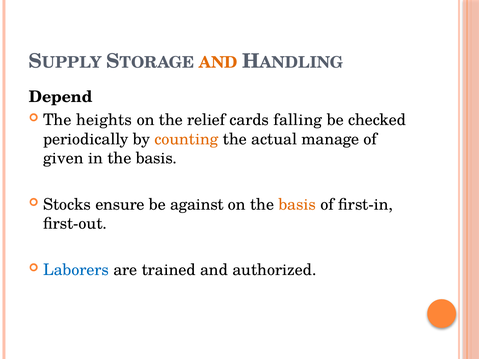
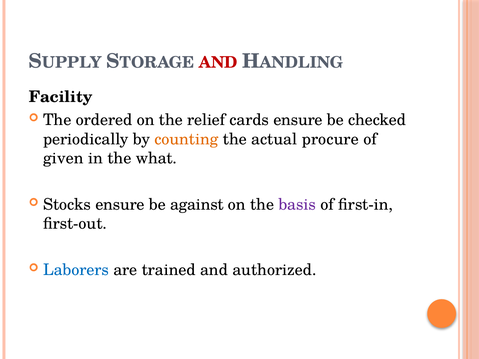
AND at (218, 63) colour: orange -> red
Depend: Depend -> Facility
heights: heights -> ordered
cards falling: falling -> ensure
manage: manage -> procure
in the basis: basis -> what
basis at (297, 205) colour: orange -> purple
